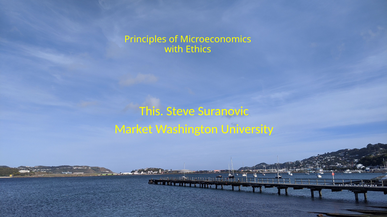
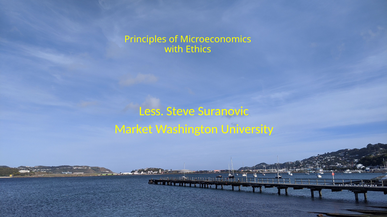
This: This -> Less
